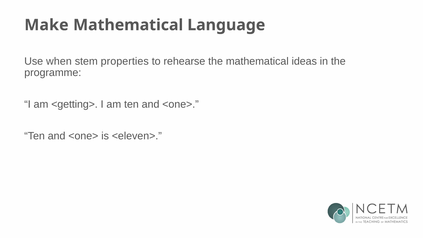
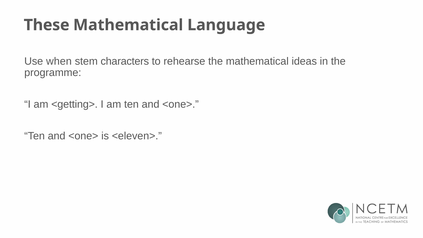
Make: Make -> These
properties: properties -> characters
